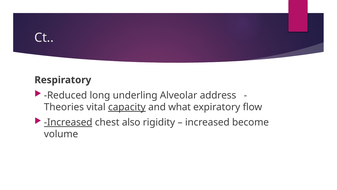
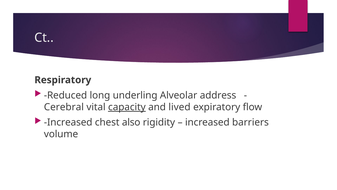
Theories: Theories -> Cerebral
what: what -> lived
Increased at (68, 122) underline: present -> none
become: become -> barriers
